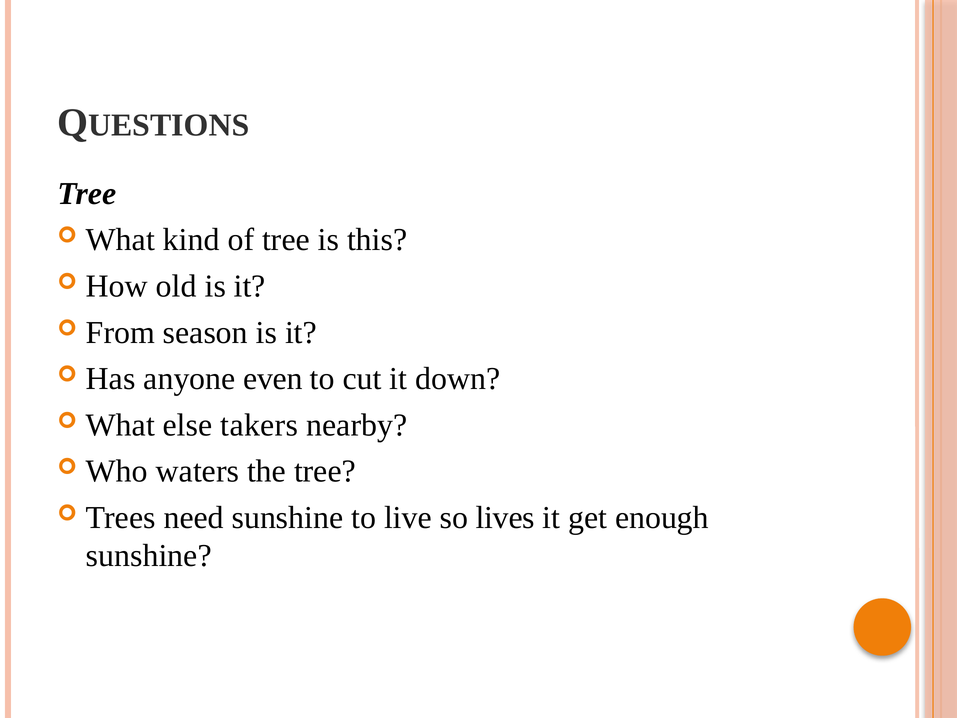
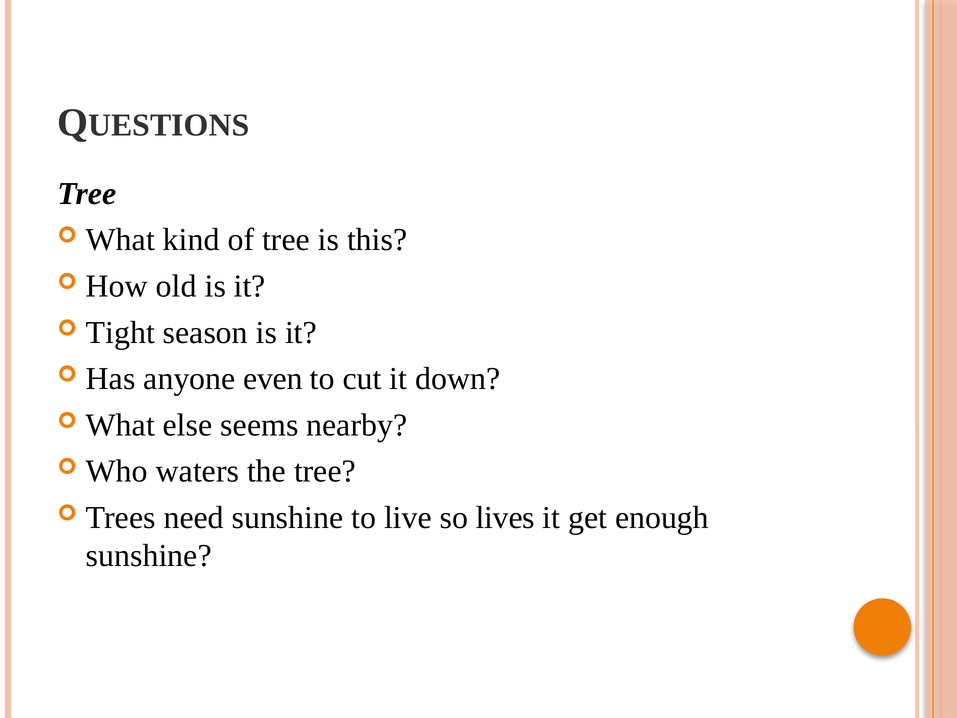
From: From -> Tight
takers: takers -> seems
